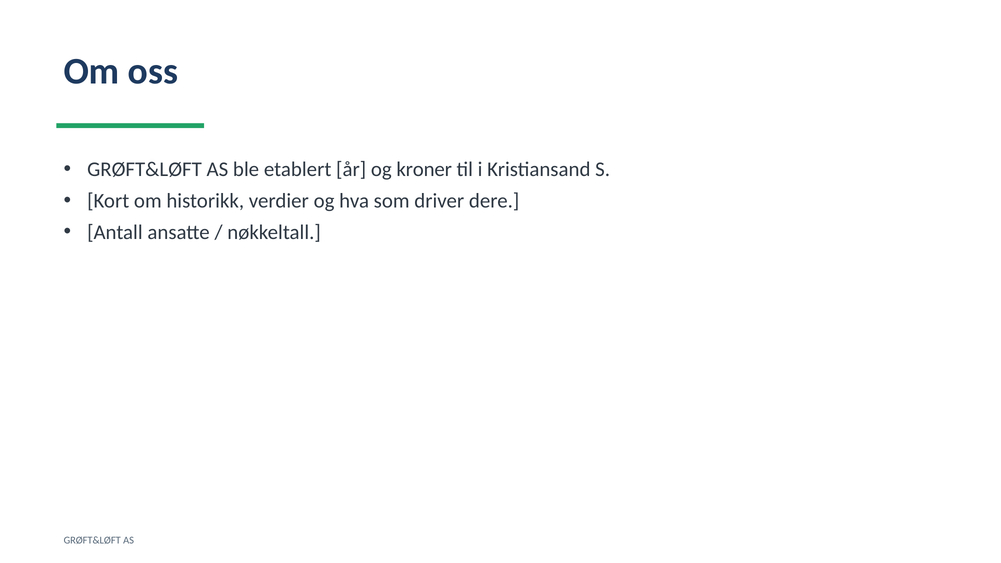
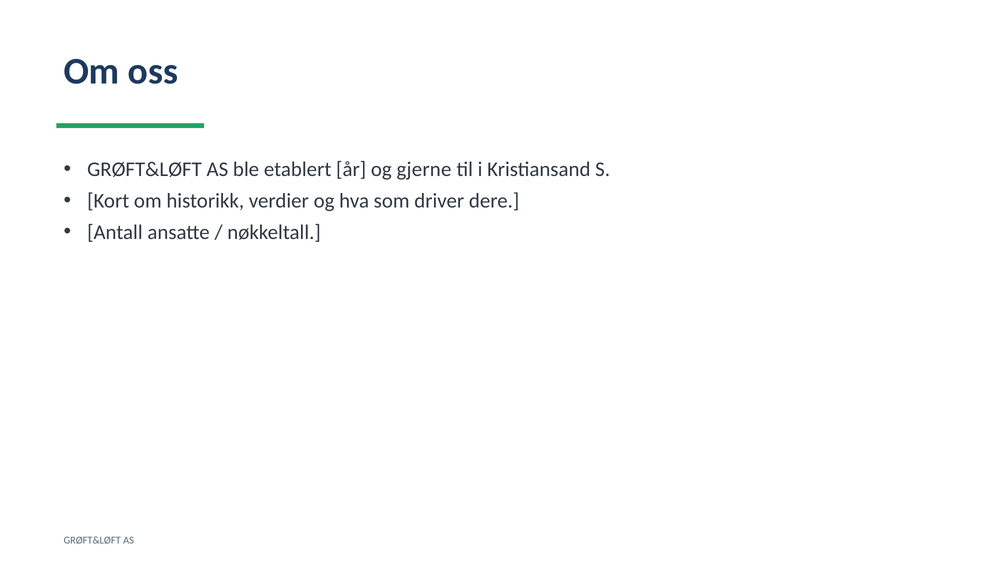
kroner: kroner -> gjerne
